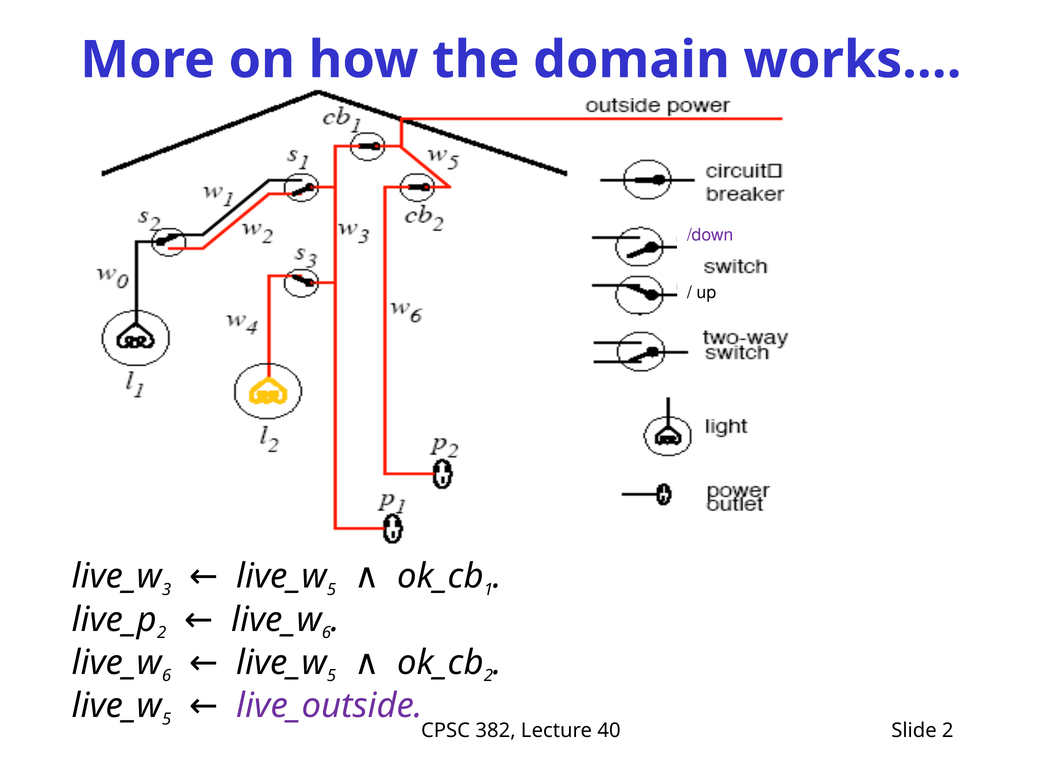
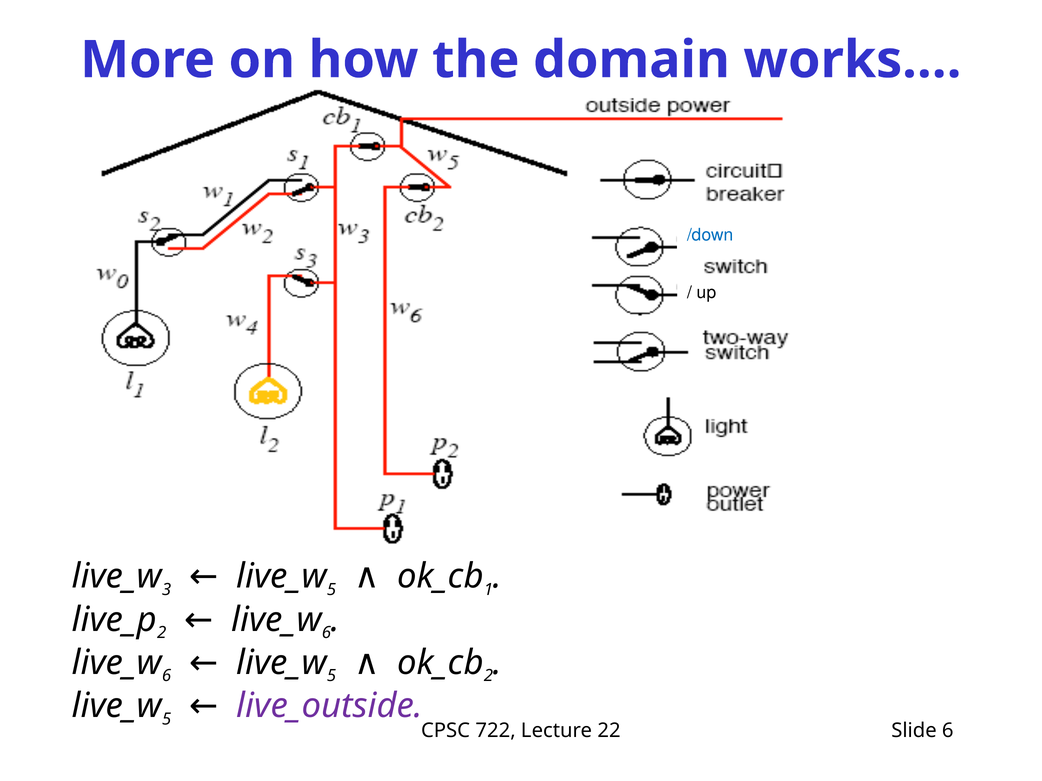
/down colour: purple -> blue
382: 382 -> 722
40: 40 -> 22
Slide 2: 2 -> 6
